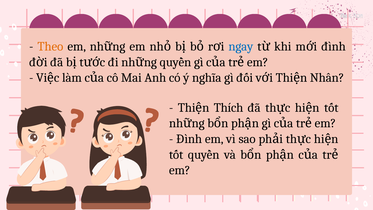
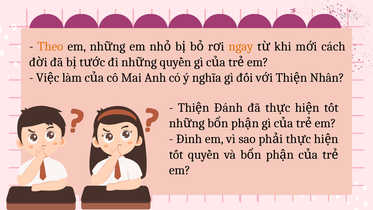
ngay colour: blue -> orange
đình at (334, 46): đình -> cách
Thích: Thích -> Đánh
